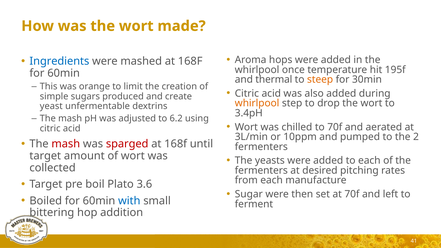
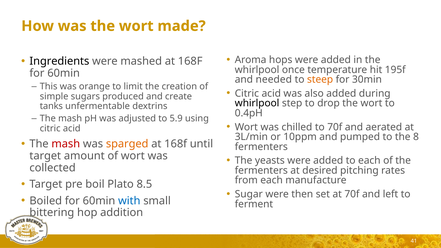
Ingredients colour: blue -> black
thermal: thermal -> needed
whirlpool at (257, 103) colour: orange -> black
yeast: yeast -> tanks
3.4pH: 3.4pH -> 0.4pH
6.2: 6.2 -> 5.9
2: 2 -> 8
sparged colour: red -> orange
3.6: 3.6 -> 8.5
